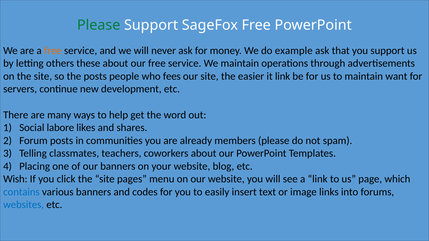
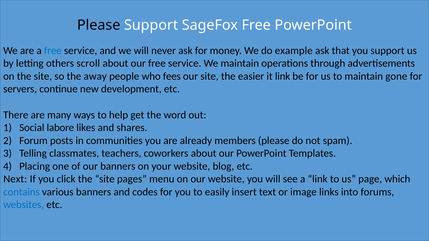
Please at (99, 25) colour: green -> black
free at (53, 51) colour: orange -> blue
these: these -> scroll
the posts: posts -> away
want: want -> gone
Wish: Wish -> Next
